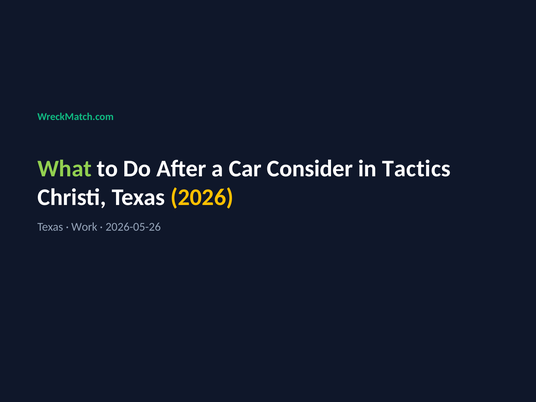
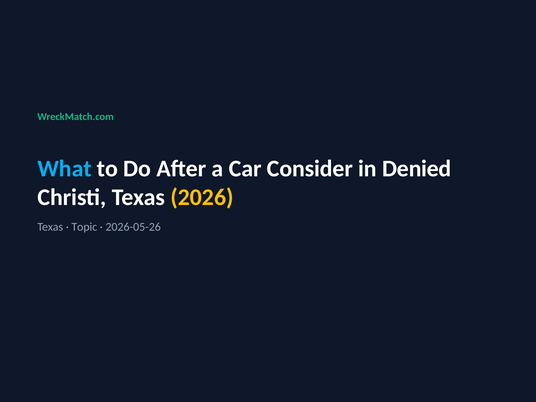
What colour: light green -> light blue
Tactics: Tactics -> Denied
Work: Work -> Topic
